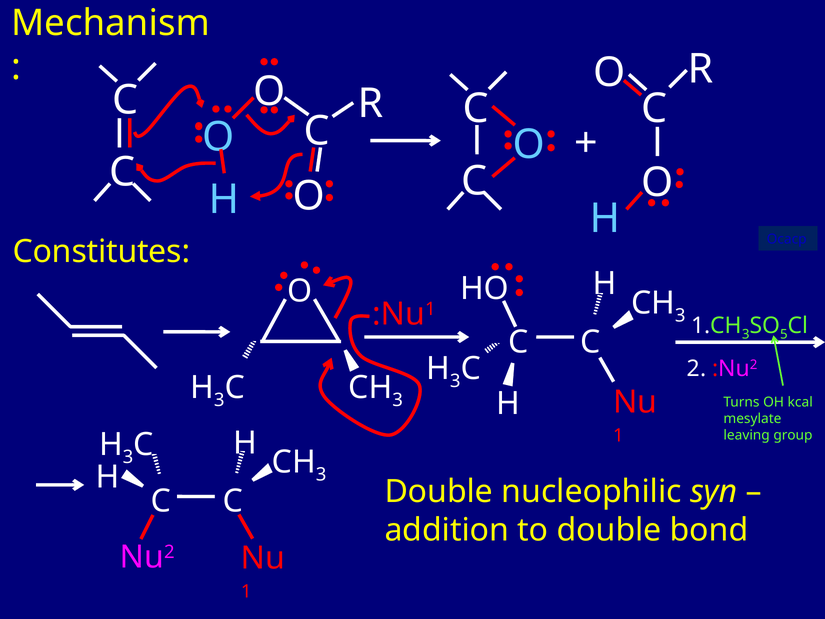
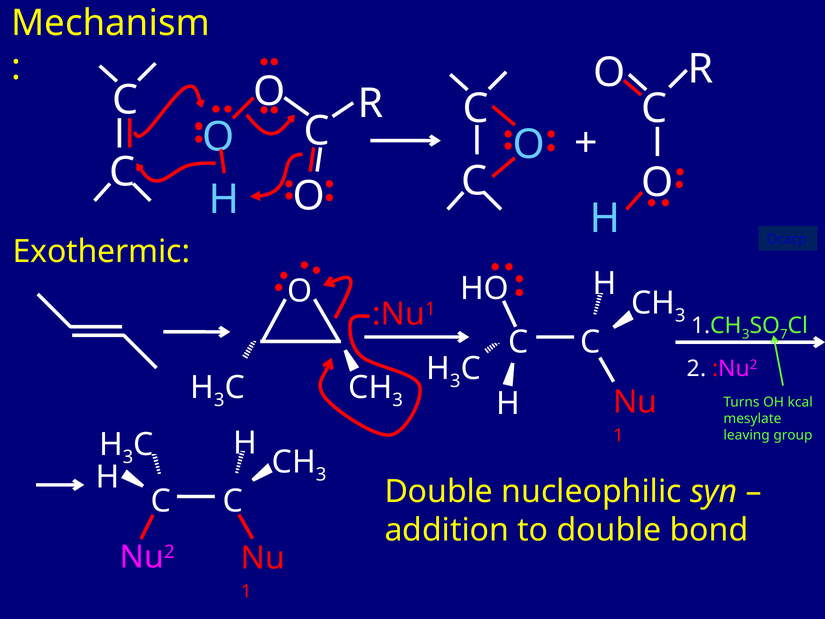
Constitutes: Constitutes -> Exothermic
5: 5 -> 7
